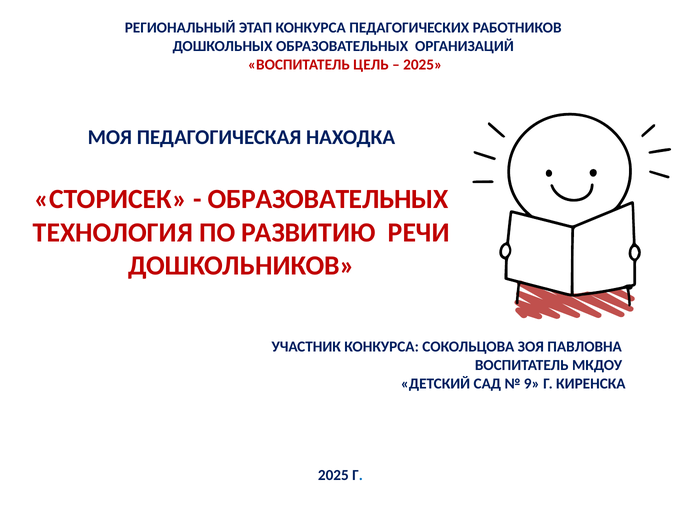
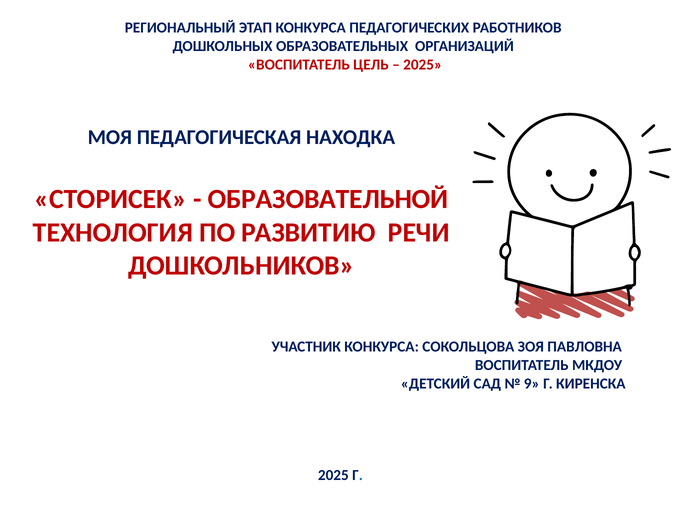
ОБРАЗОВАТЕЛЬНЫХ at (328, 199): ОБРАЗОВАТЕЛЬНЫХ -> ОБРАЗОВАТЕЛЬНОЙ
